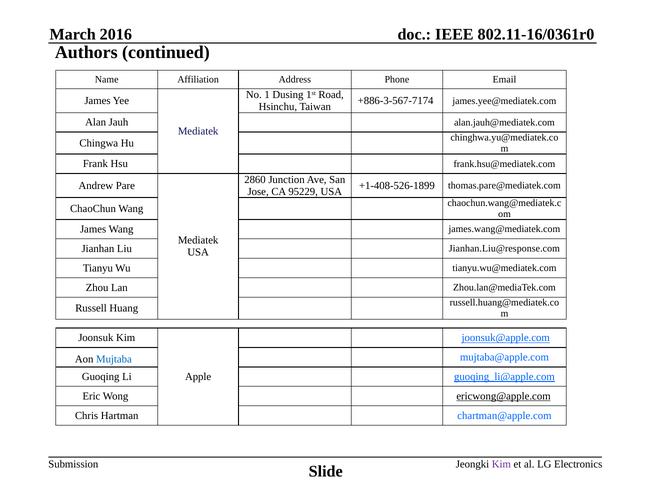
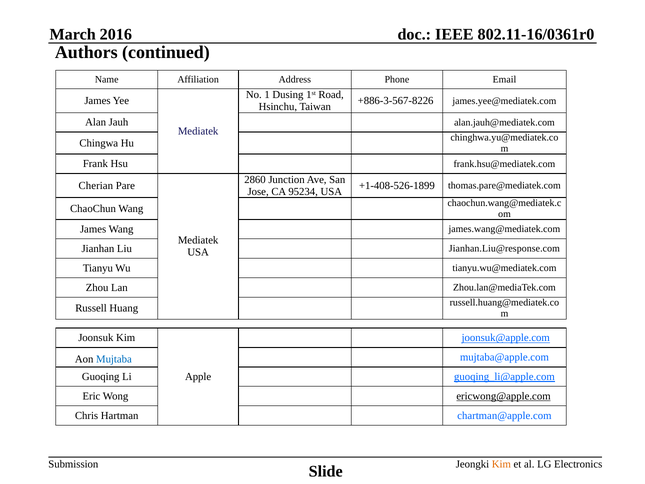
+886-3-567-7174: +886-3-567-7174 -> +886-3-567-8226
Andrew: Andrew -> Cherian
95229: 95229 -> 95234
Kim at (501, 464) colour: purple -> orange
